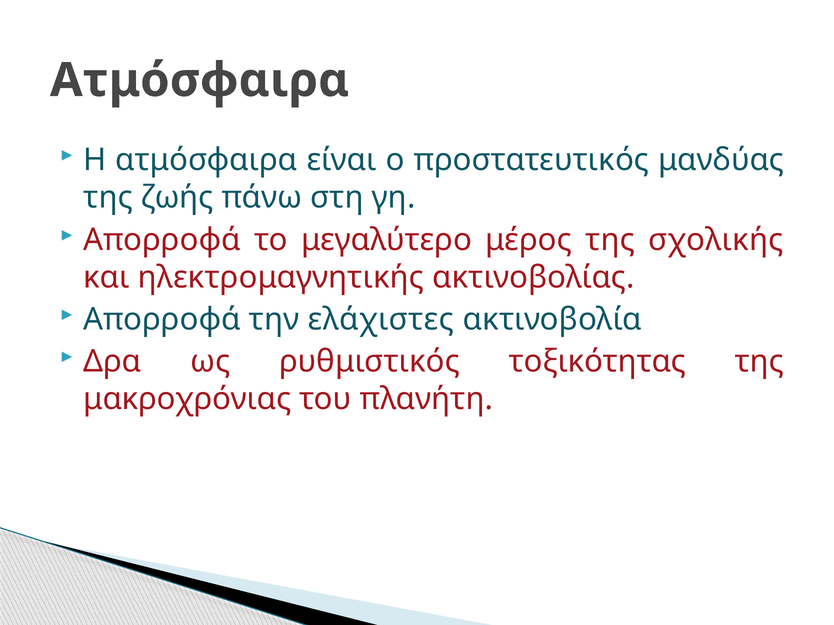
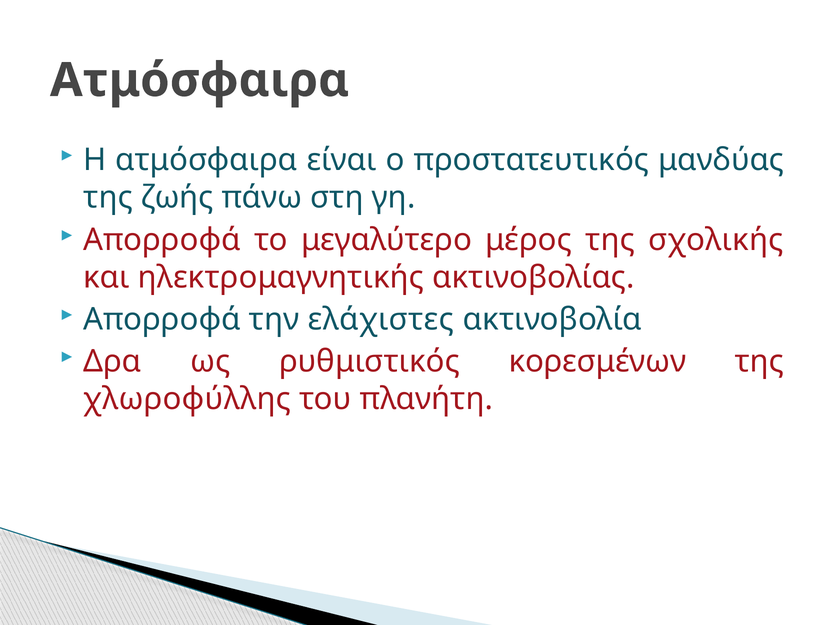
τοξικότητας: τοξικότητας -> κορεσμένων
μακροχρόνιας: μακροχρόνιας -> χλωροφύλλης
